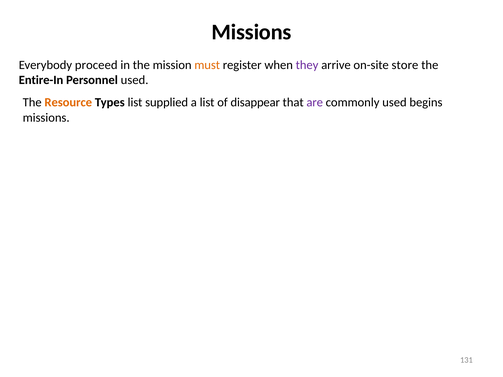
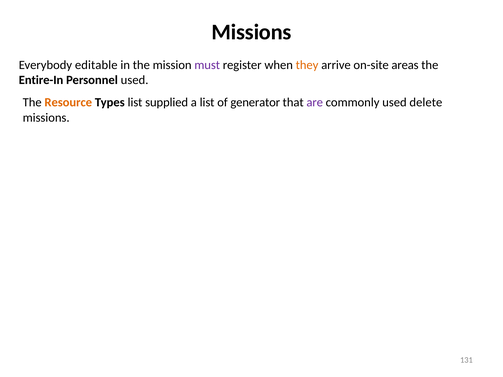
proceed: proceed -> editable
must colour: orange -> purple
they colour: purple -> orange
store: store -> areas
disappear: disappear -> generator
begins: begins -> delete
